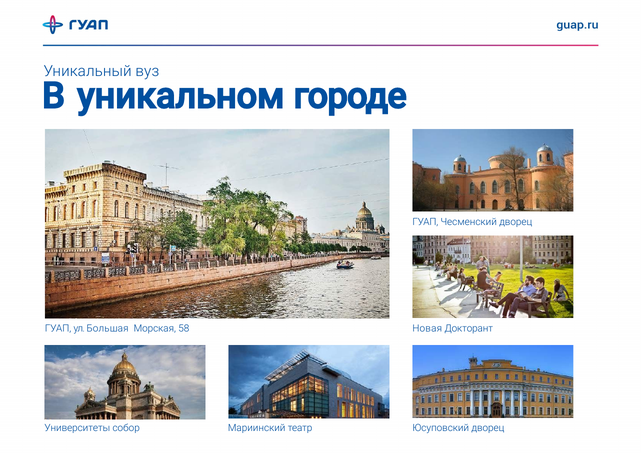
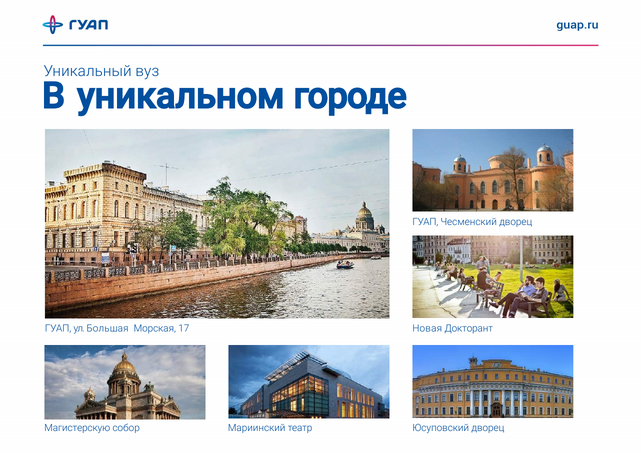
58: 58 -> 17
Университеты: Университеты -> Магистерскую
